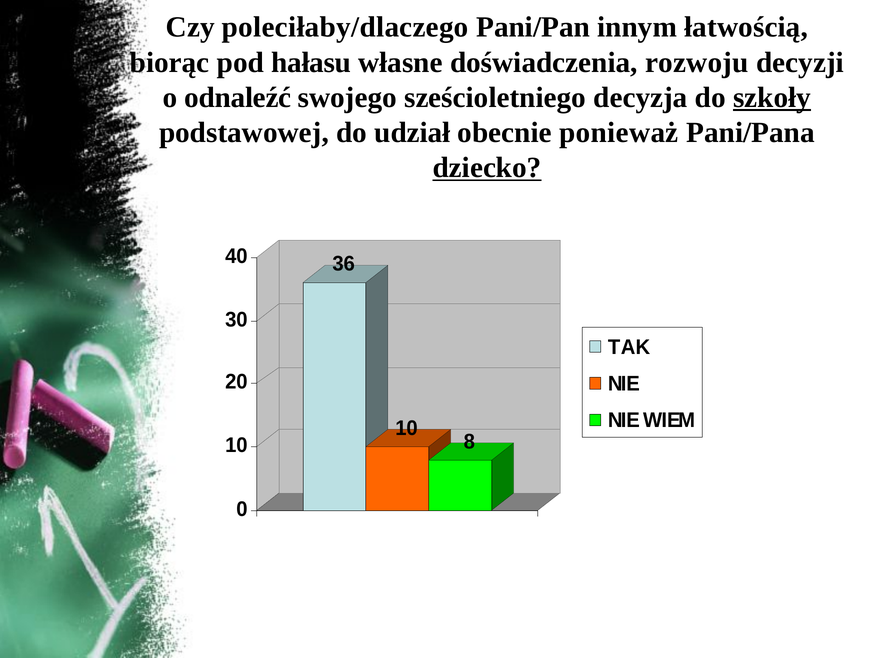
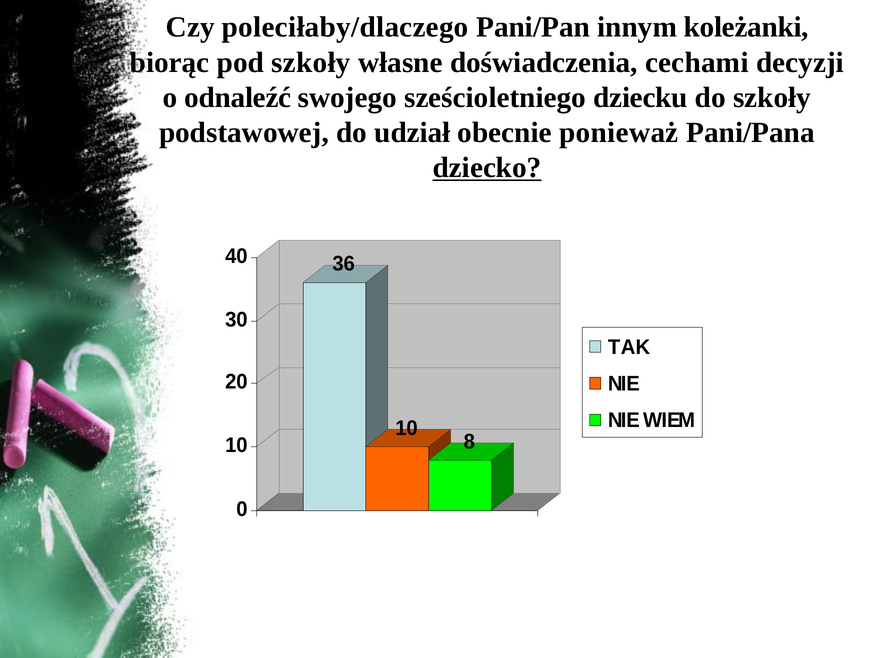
łatwością: łatwością -> koleżanki
pod hałasu: hałasu -> szkoły
rozwoju: rozwoju -> cechami
decyzja: decyzja -> dziecku
szkoły at (772, 98) underline: present -> none
